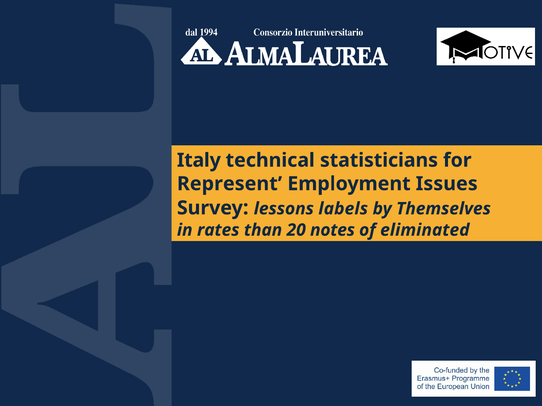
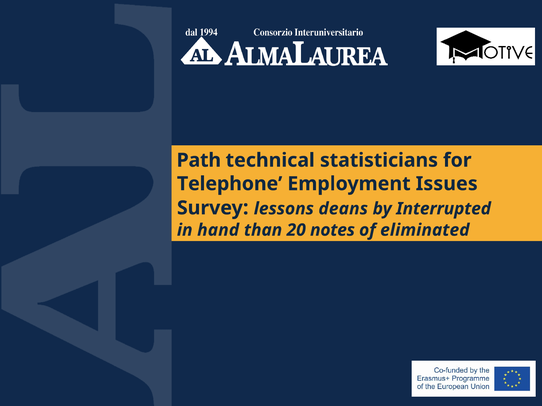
Italy: Italy -> Path
Represent: Represent -> Telephone
labels: labels -> deans
Themselves: Themselves -> Interrupted
rates: rates -> hand
